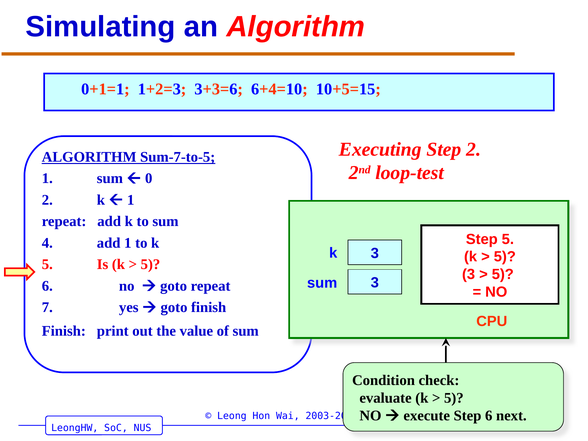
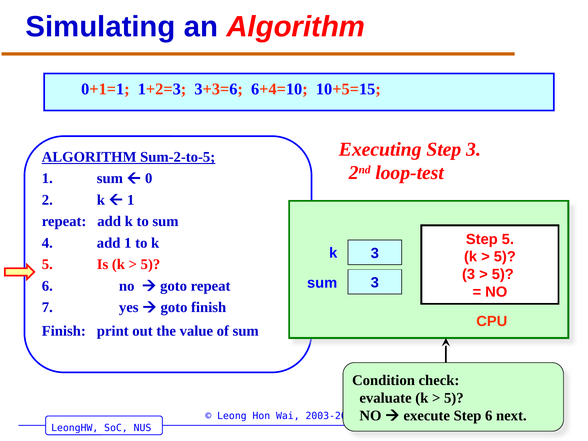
Step 2: 2 -> 3
Sum-7-to-5: Sum-7-to-5 -> Sum-2-to-5
